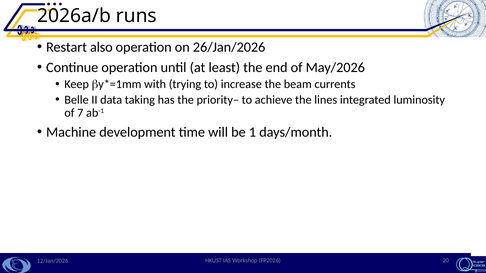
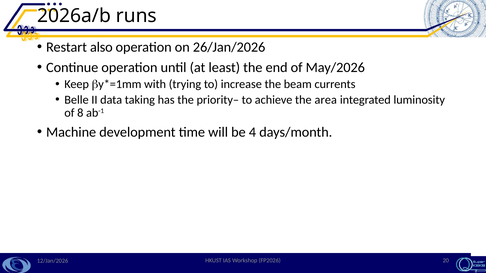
lines: lines -> area
7: 7 -> 8
1: 1 -> 4
